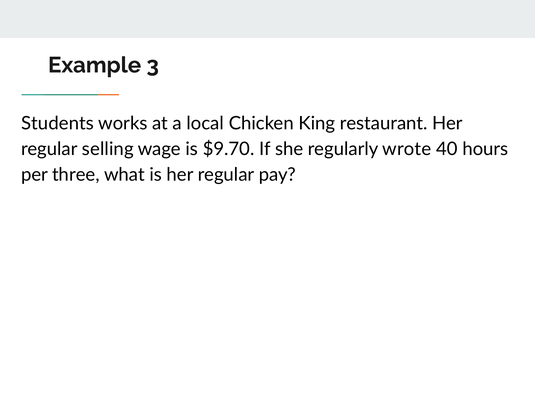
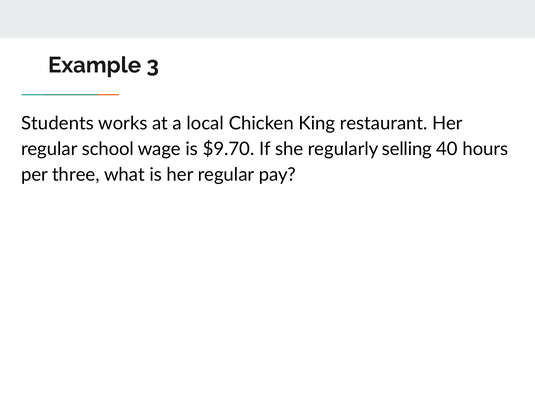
selling: selling -> school
wrote: wrote -> selling
